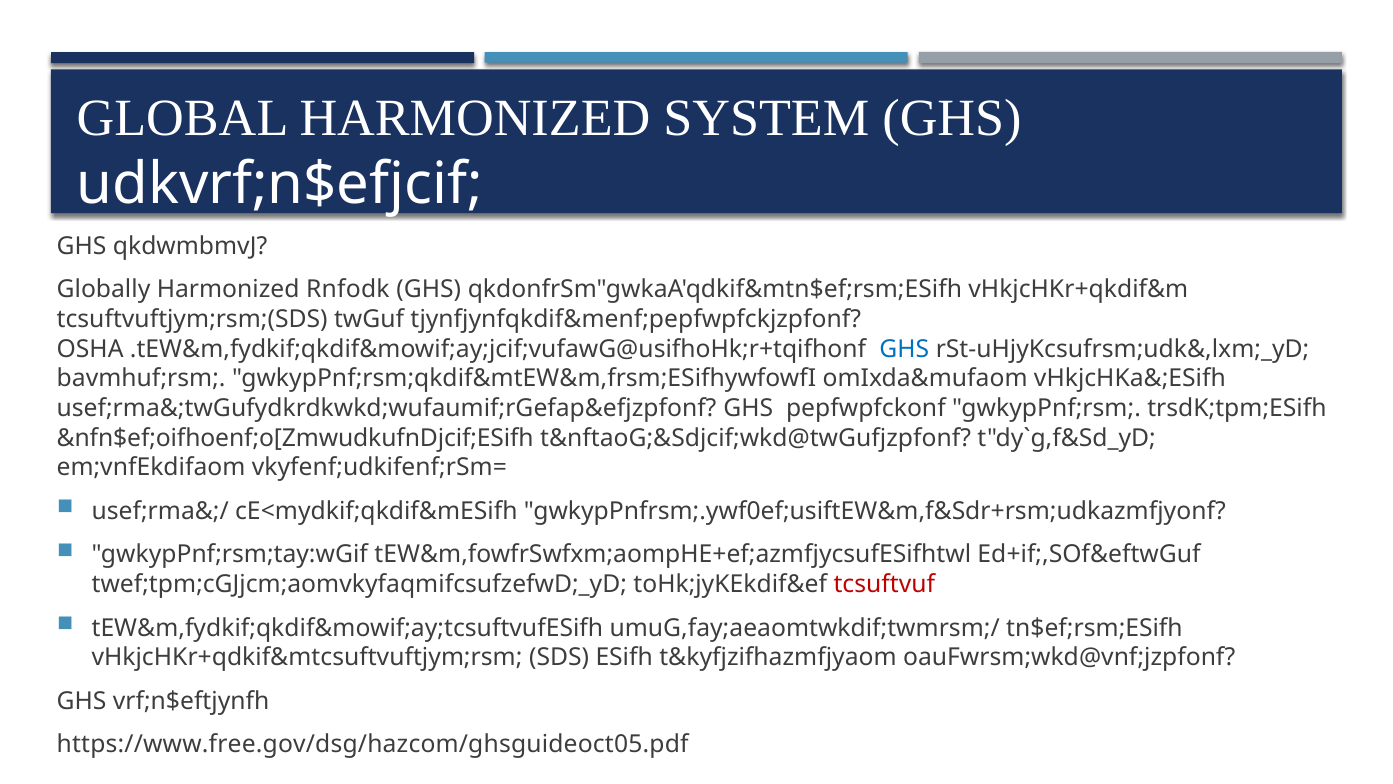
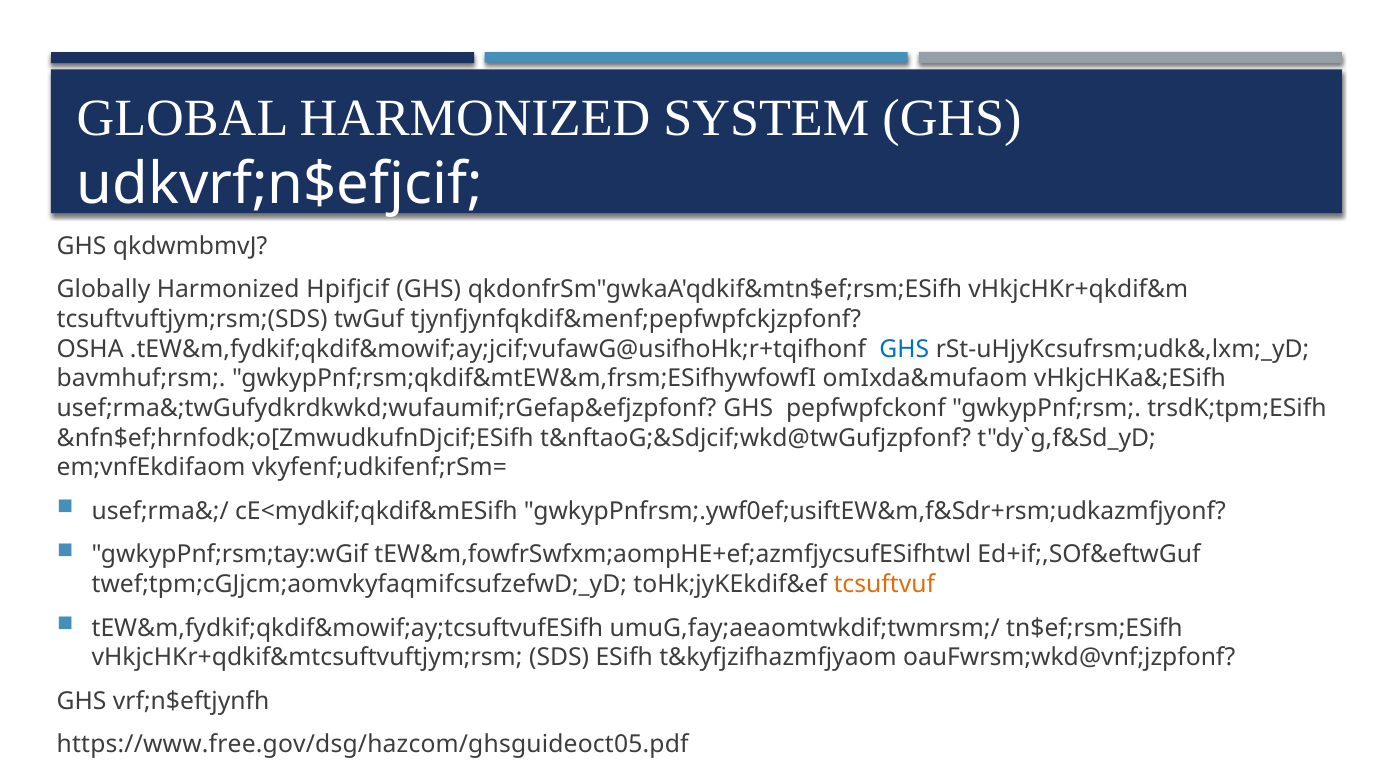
Rnfodk: Rnfodk -> Hpifjcif
&nfn$ef;oifhoenf;o[ZmwudkufnDjcif;ESifh: &nfn$ef;oifhoenf;o[ZmwudkufnDjcif;ESifh -> &nfn$ef;hrnfodk;o[ZmwudkufnDjcif;ESifh
tcsuftvuf colour: red -> orange
